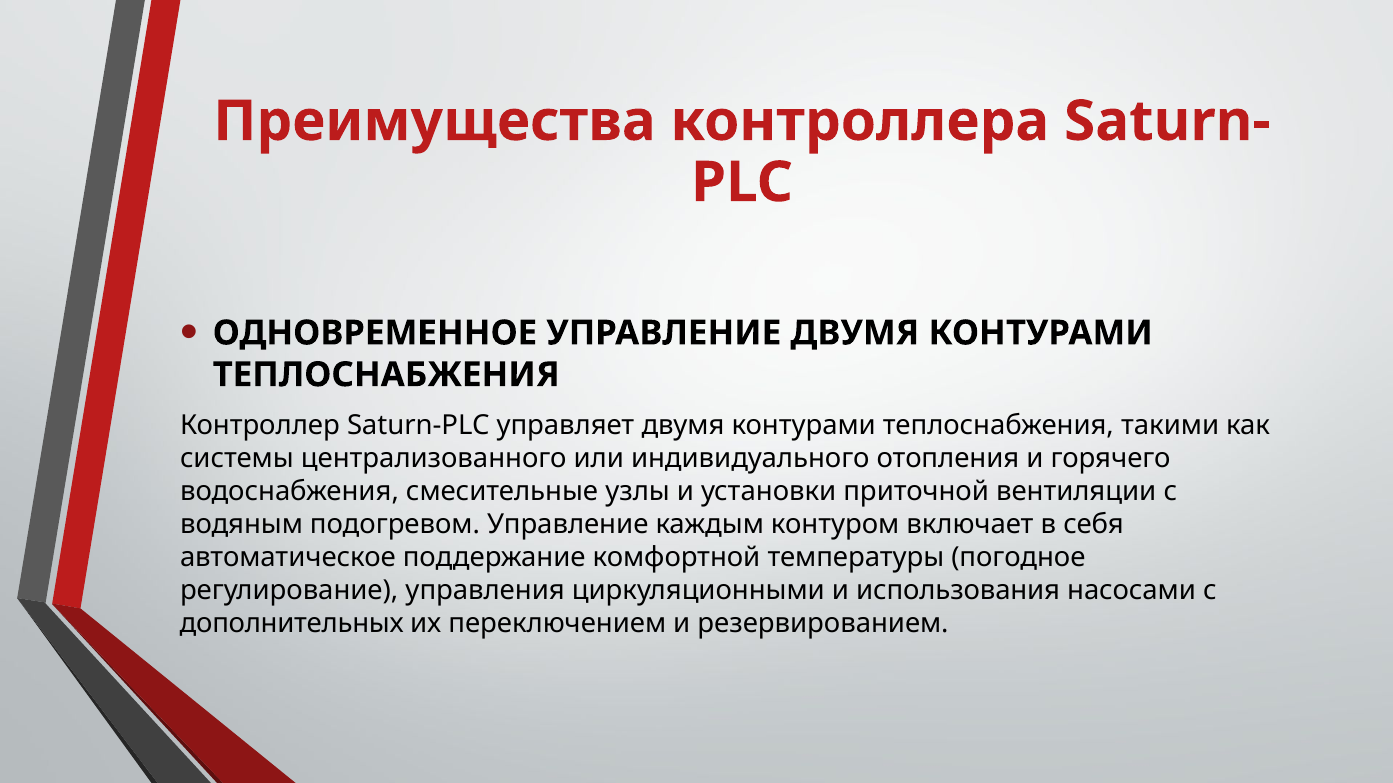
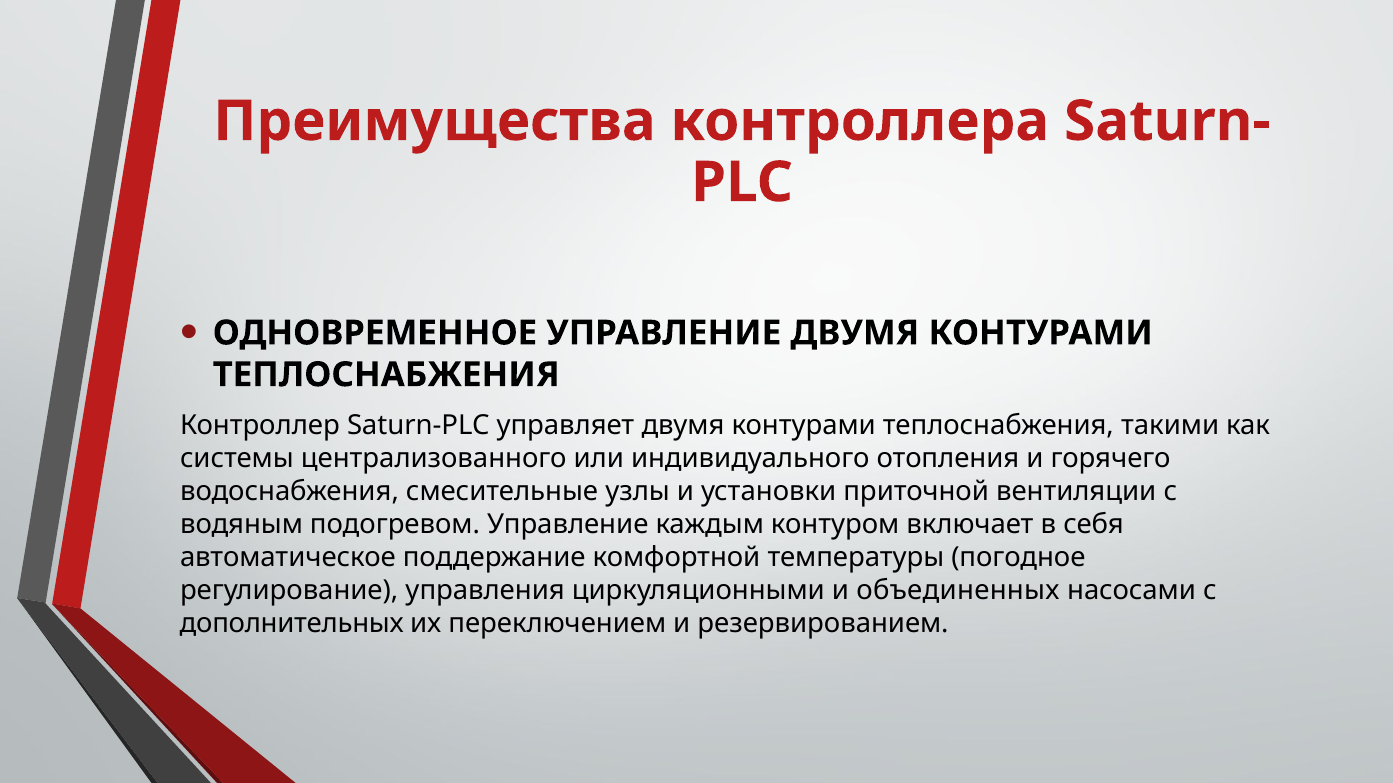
использования: использования -> объединенных
